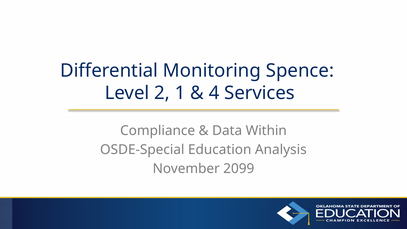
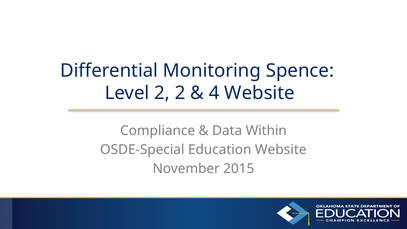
2 1: 1 -> 2
4 Services: Services -> Website
Education Analysis: Analysis -> Website
2099: 2099 -> 2015
